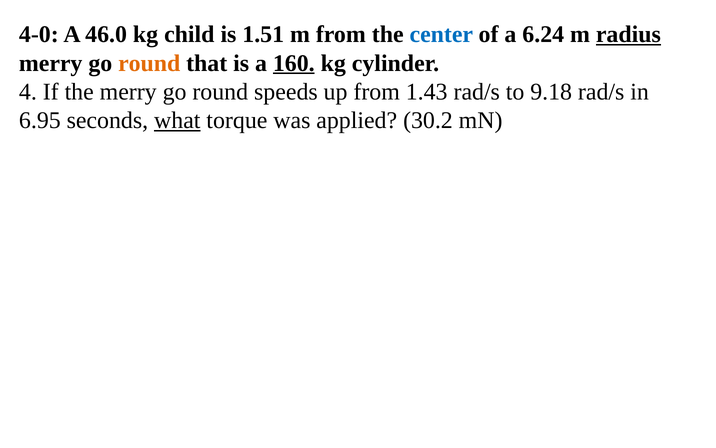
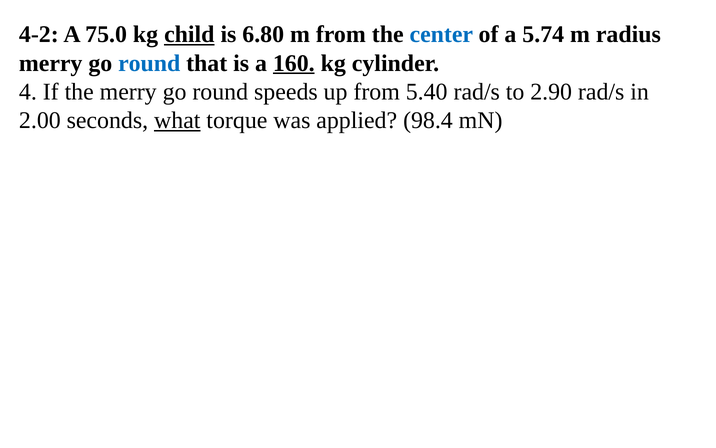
4-0: 4-0 -> 4-2
46.0: 46.0 -> 75.0
child underline: none -> present
1.51: 1.51 -> 6.80
6.24: 6.24 -> 5.74
radius underline: present -> none
round at (149, 63) colour: orange -> blue
1.43: 1.43 -> 5.40
9.18: 9.18 -> 2.90
6.95: 6.95 -> 2.00
30.2: 30.2 -> 98.4
